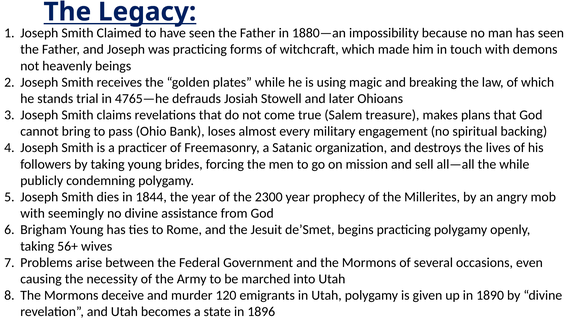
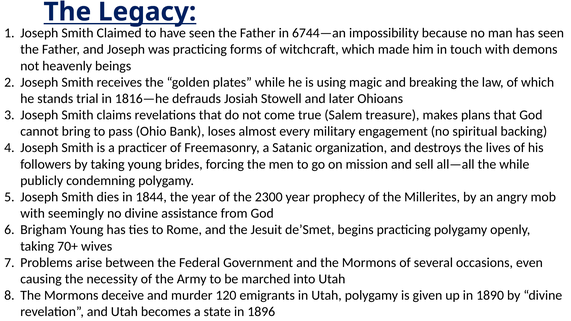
1880—an: 1880—an -> 6744—an
4765—he: 4765—he -> 1816—he
56+: 56+ -> 70+
